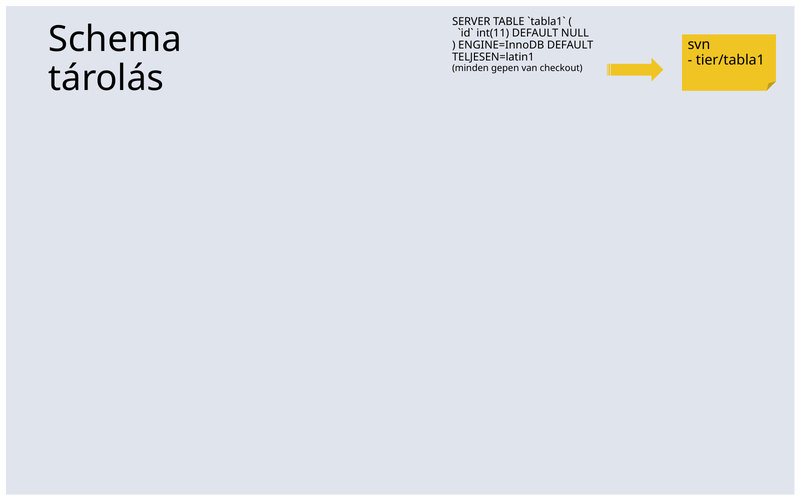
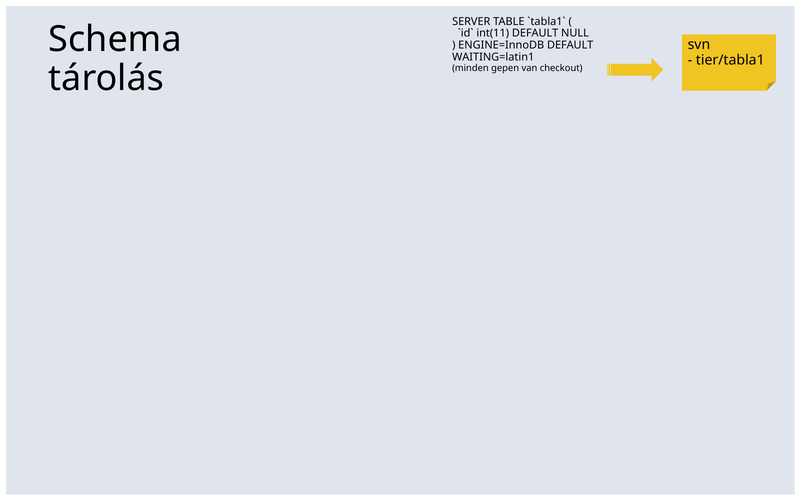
TELJESEN=latin1: TELJESEN=latin1 -> WAITING=latin1
